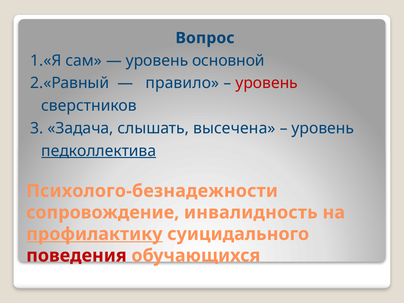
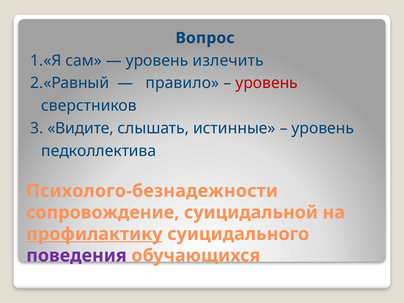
основной: основной -> излечить
Задача: Задача -> Видите
высечена: высечена -> истинные
педколлектива underline: present -> none
инвалидность: инвалидность -> суицидальной
поведения colour: red -> purple
